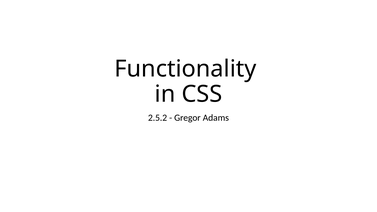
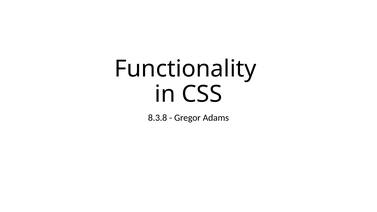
2.5.2: 2.5.2 -> 8.3.8
